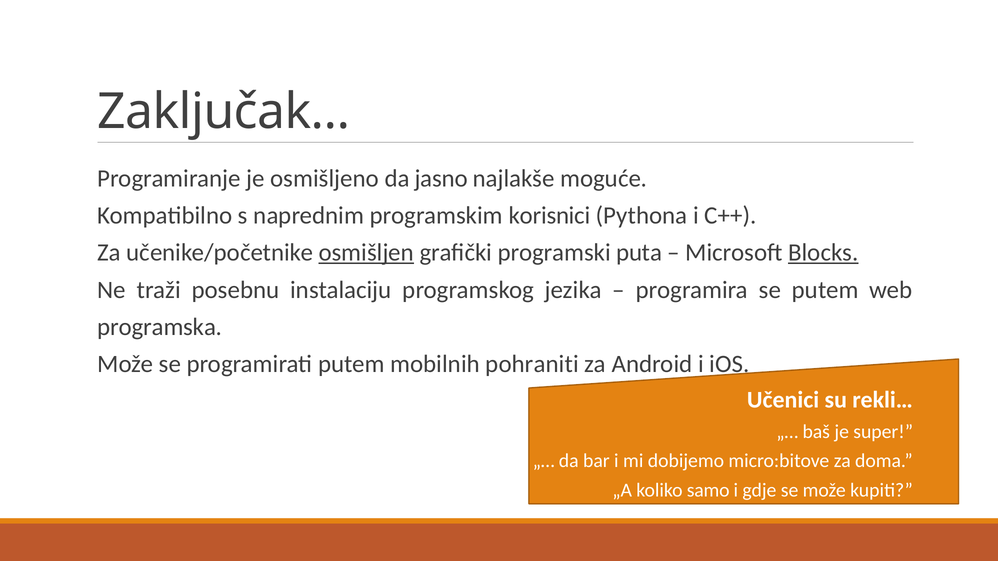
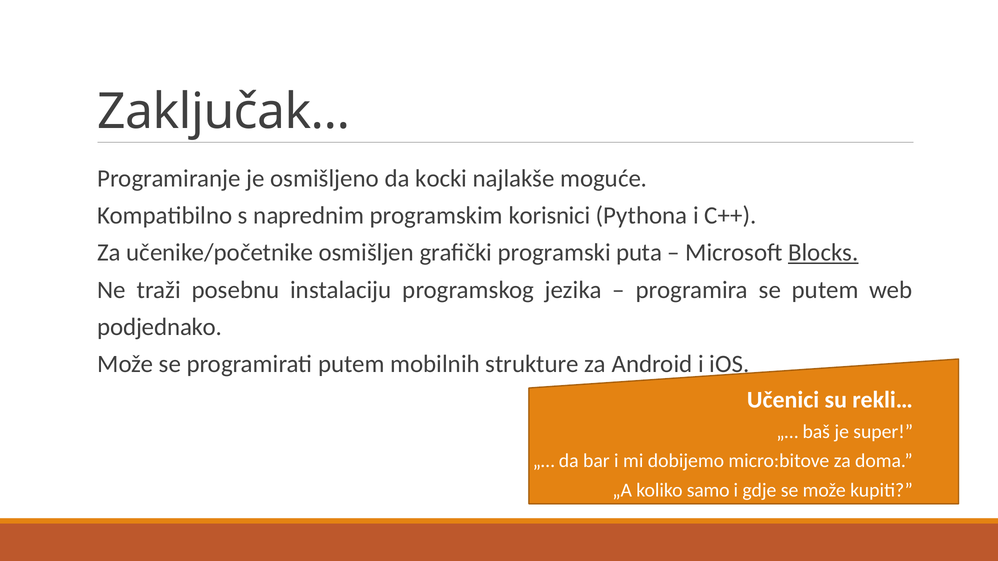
jasno: jasno -> kocki
osmišljen underline: present -> none
programska: programska -> podjednako
pohraniti: pohraniti -> strukture
